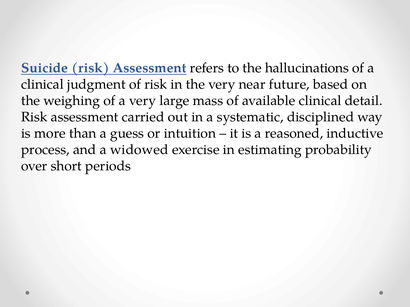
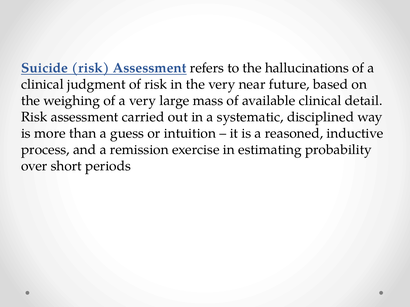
widowed: widowed -> remission
